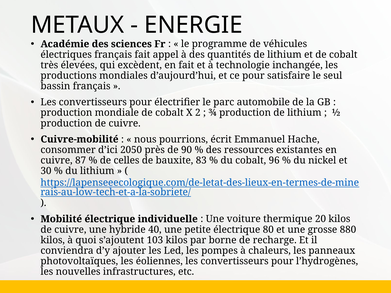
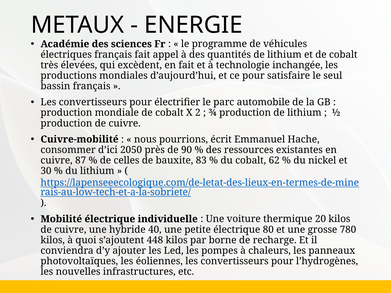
96: 96 -> 62
880: 880 -> 780
103: 103 -> 448
